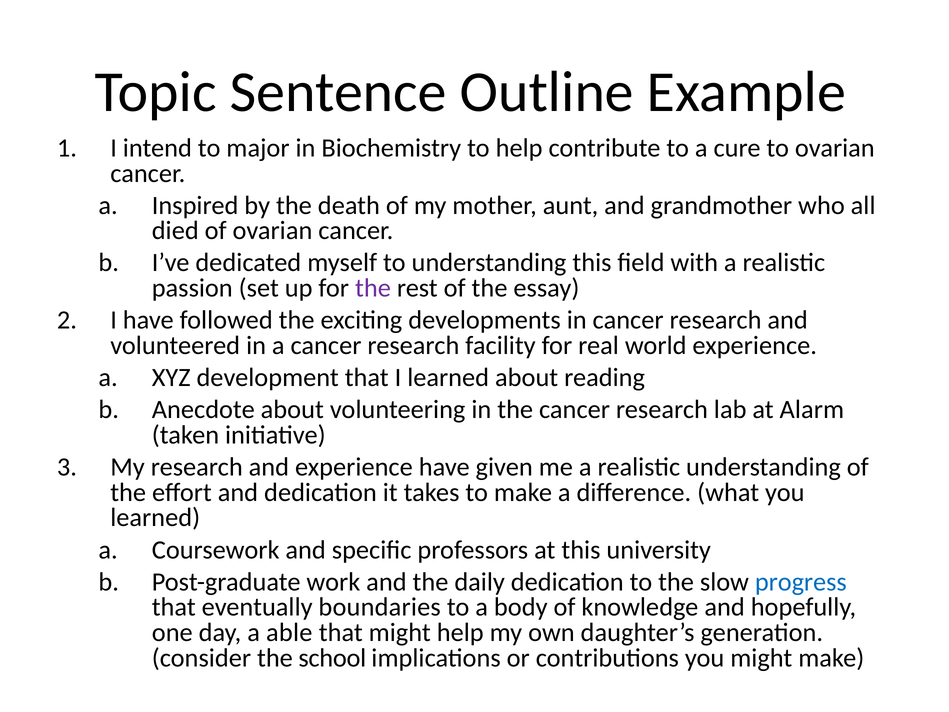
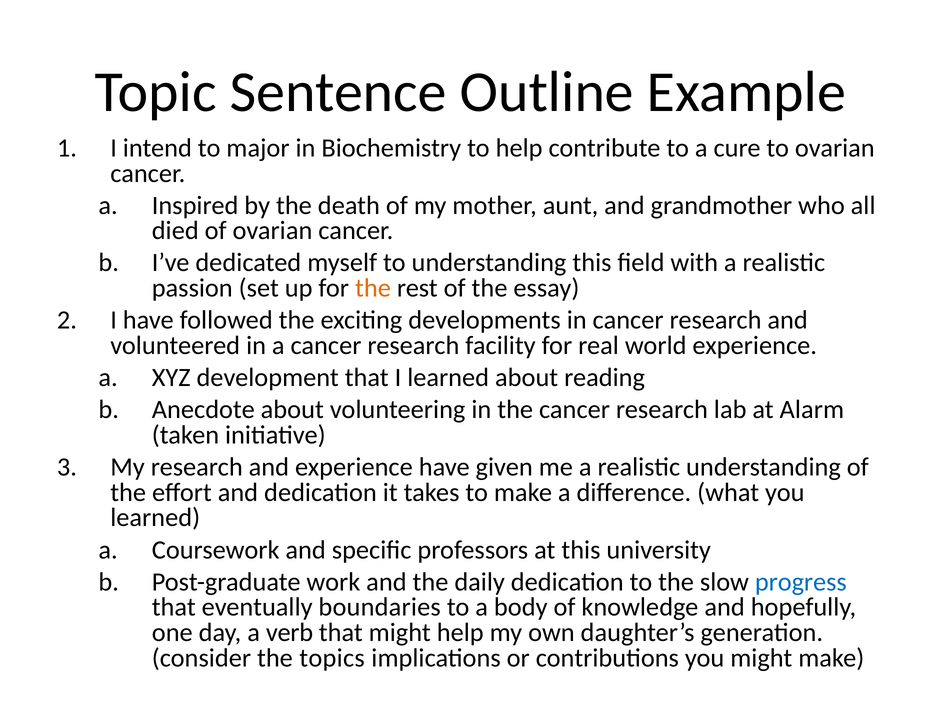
the at (373, 288) colour: purple -> orange
able: able -> verb
school: school -> topics
